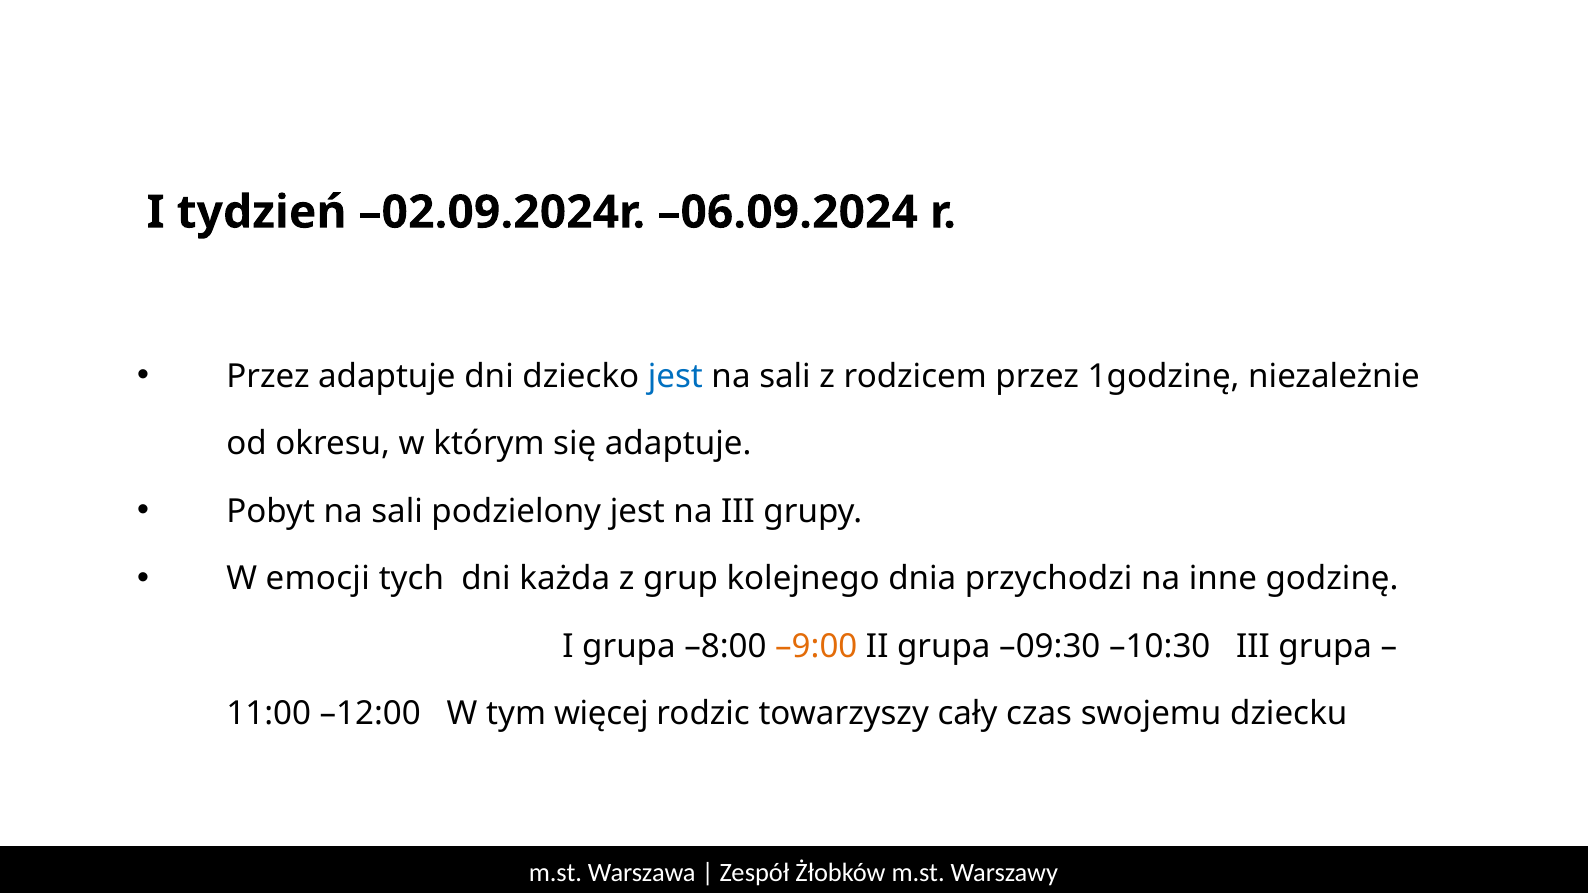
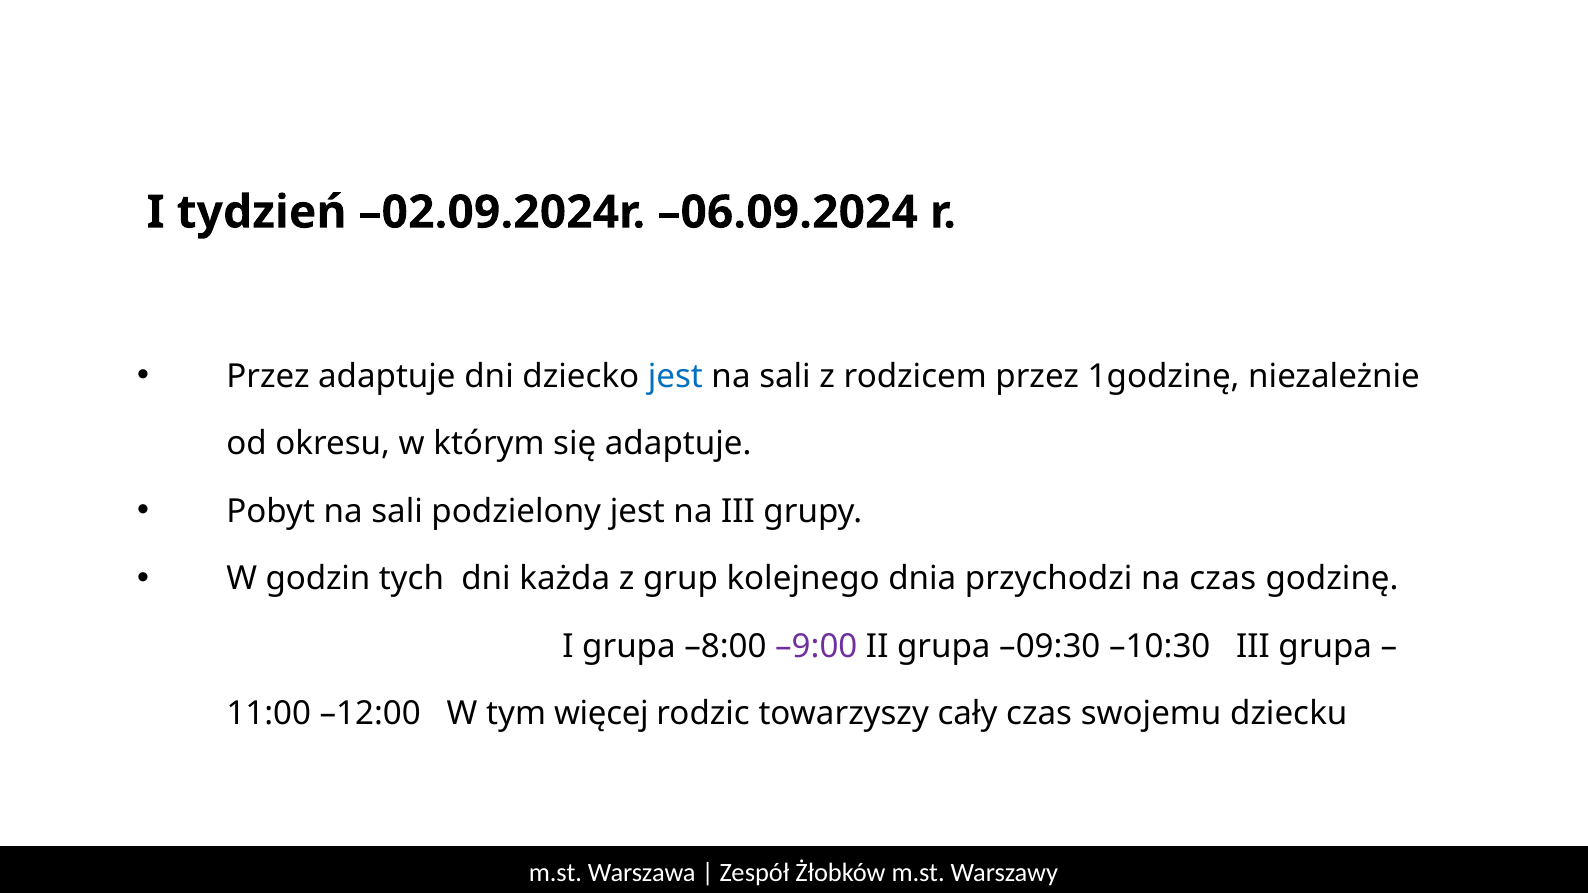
emocji: emocji -> godzin
na inne: inne -> czas
–9:00 colour: orange -> purple
